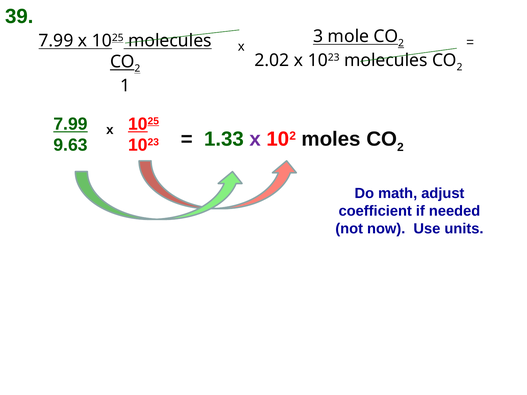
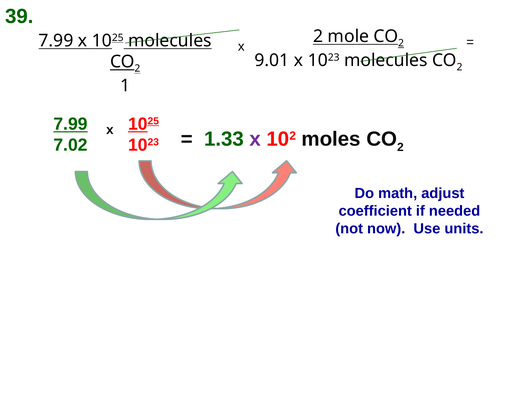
x 3: 3 -> 2
2.02: 2.02 -> 9.01
9.63: 9.63 -> 7.02
